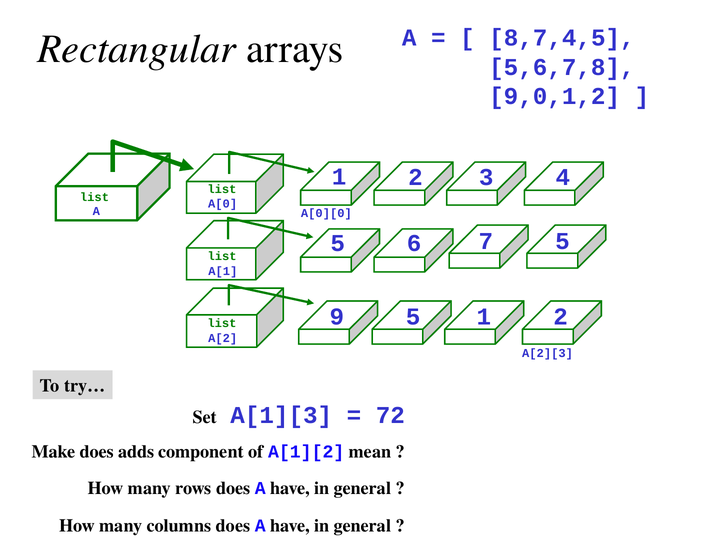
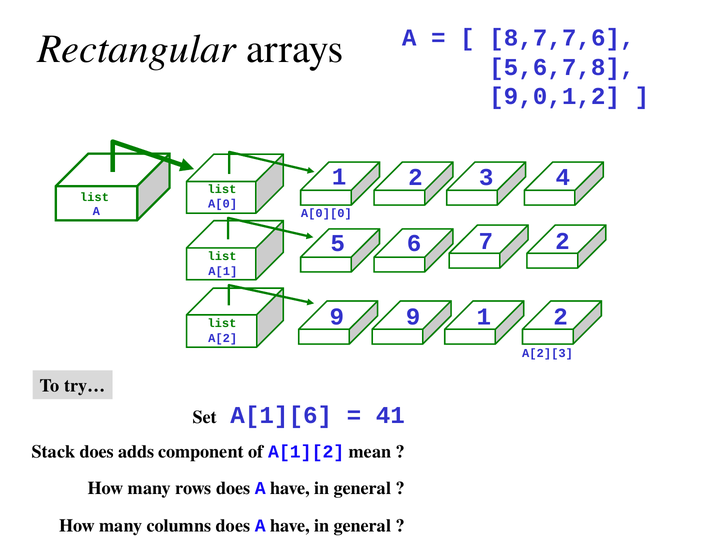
8,7,4,5: 8,7,4,5 -> 8,7,7,6
7 5: 5 -> 2
9 5: 5 -> 9
A[1][3: A[1][3 -> A[1][6
72: 72 -> 41
Make: Make -> Stack
